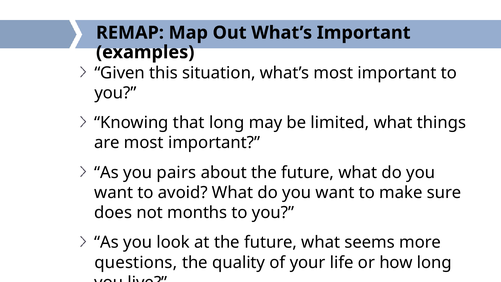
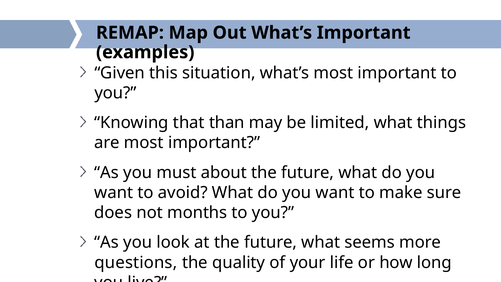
that long: long -> than
pairs: pairs -> must
